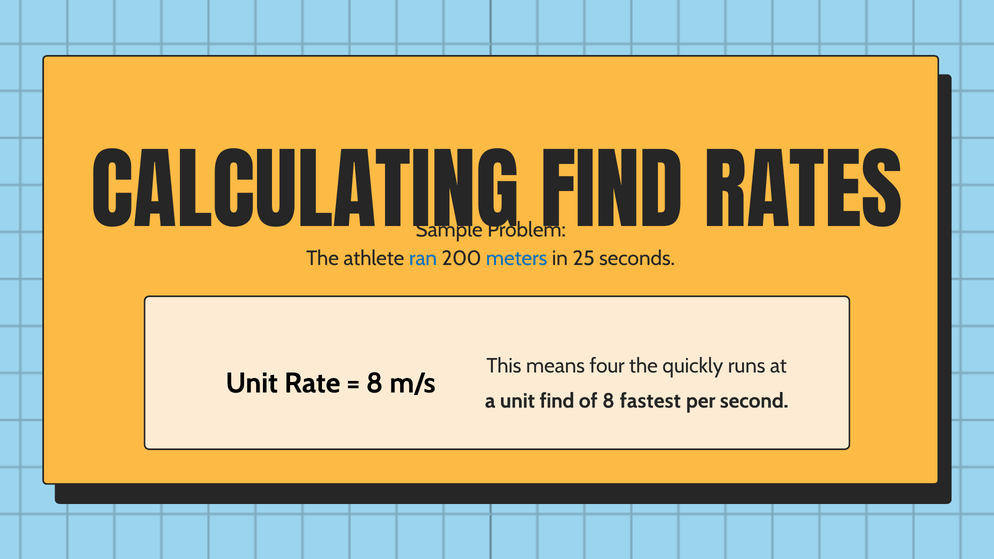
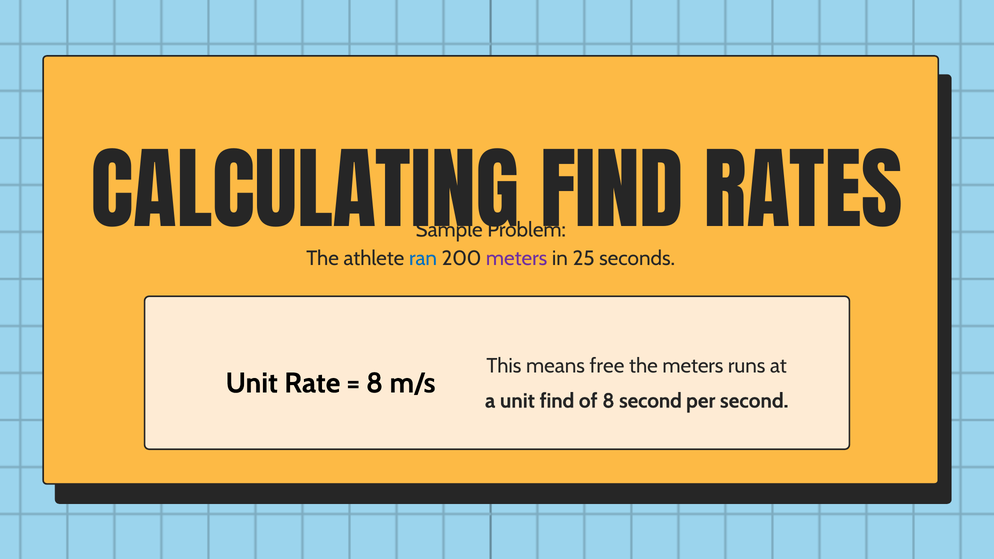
meters at (517, 259) colour: blue -> purple
four: four -> free
the quickly: quickly -> meters
8 fastest: fastest -> second
